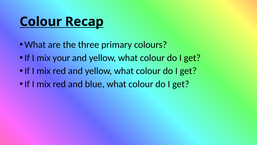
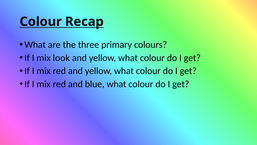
your: your -> look
